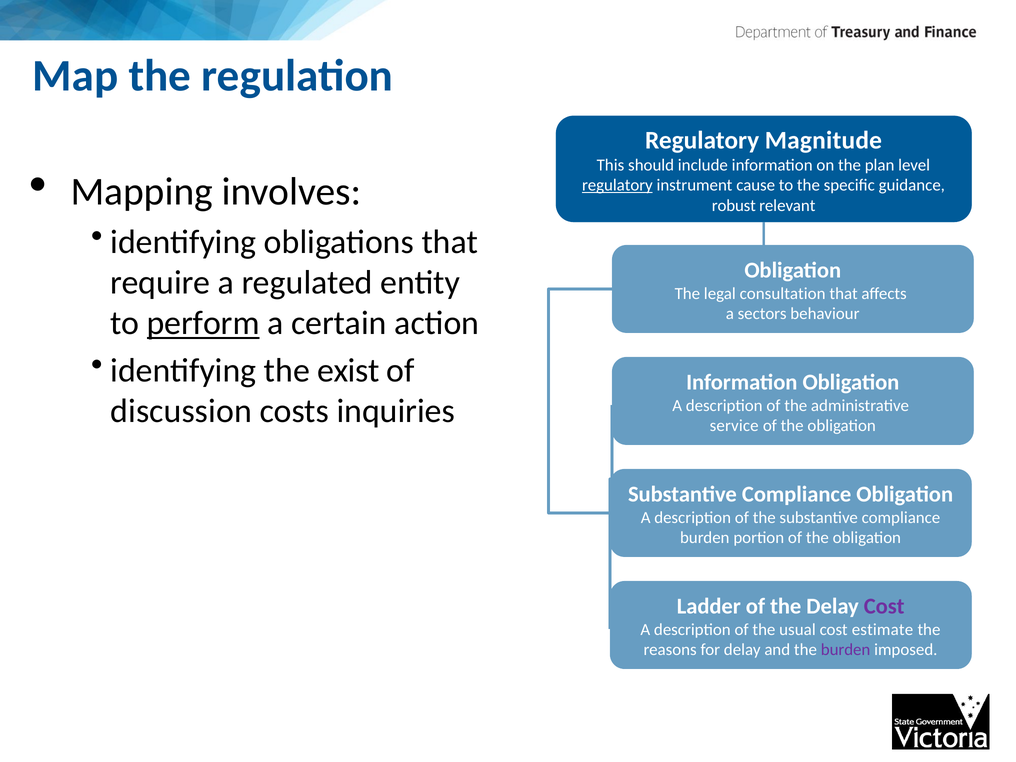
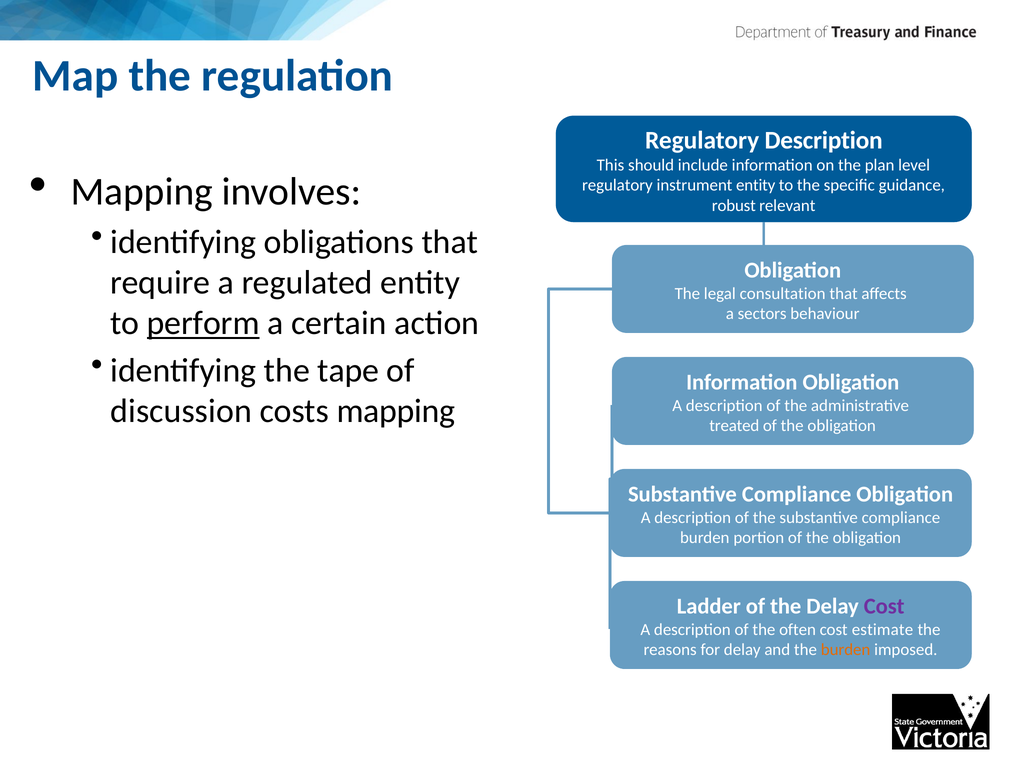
Regulatory Magnitude: Magnitude -> Description
regulatory at (617, 185) underline: present -> none
instrument cause: cause -> entity
exist: exist -> tape
costs inquiries: inquiries -> mapping
service: service -> treated
usual: usual -> often
burden at (846, 650) colour: purple -> orange
